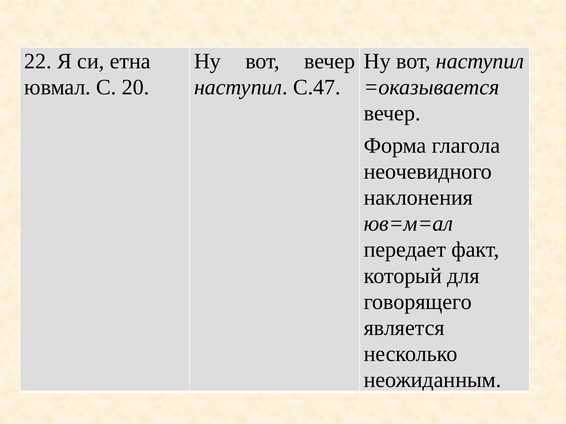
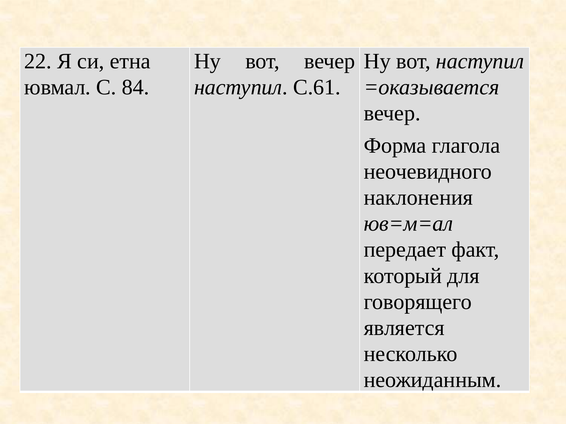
20: 20 -> 84
С.47: С.47 -> С.61
